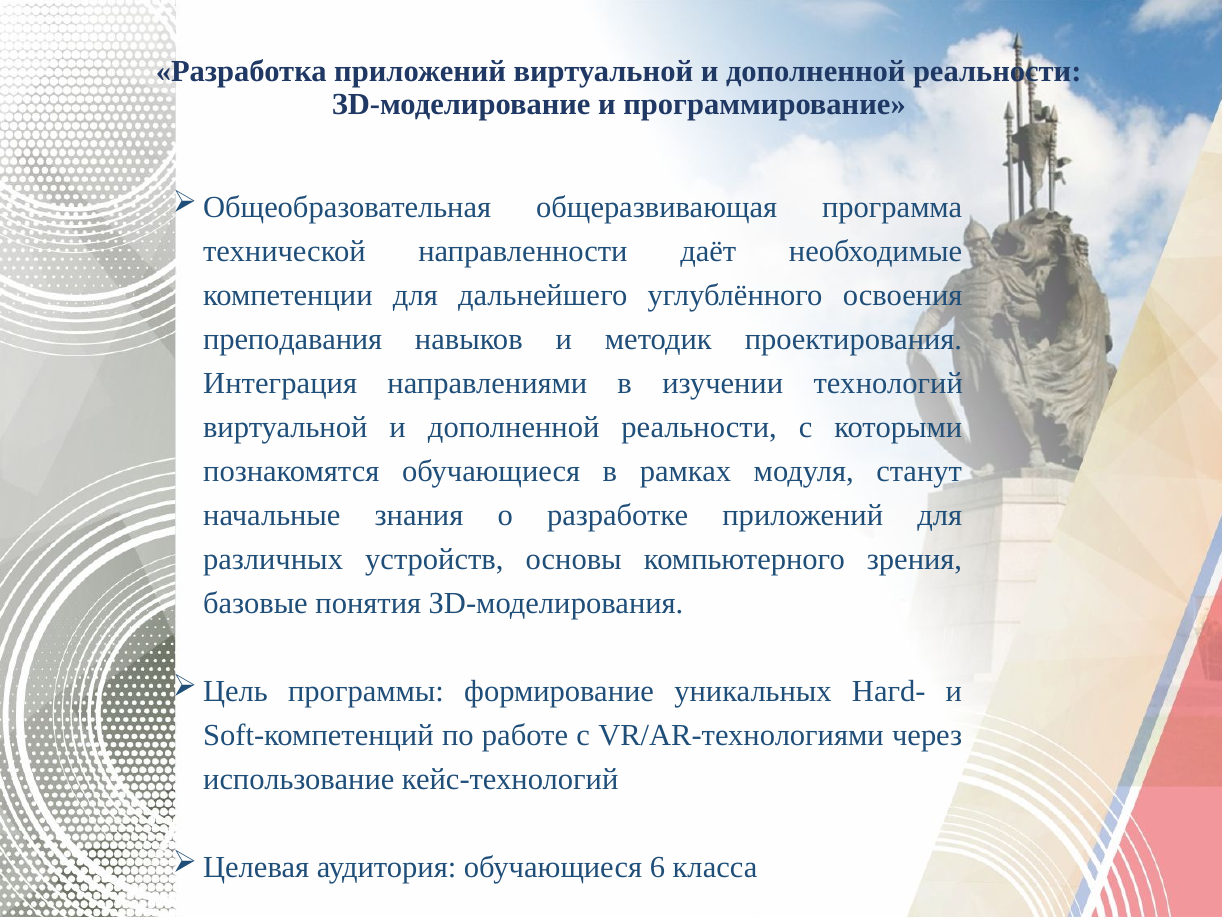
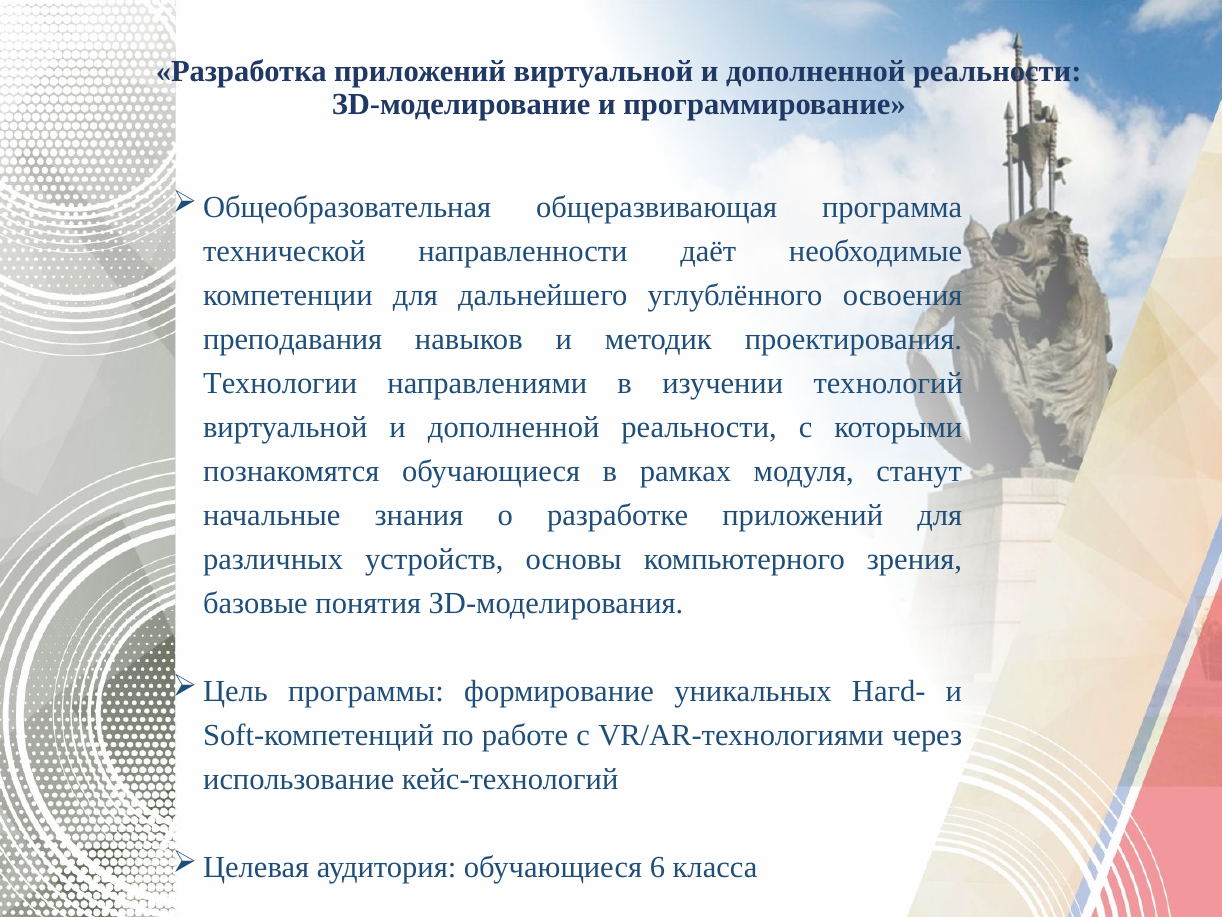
Интеграция: Интеграция -> Технологии
